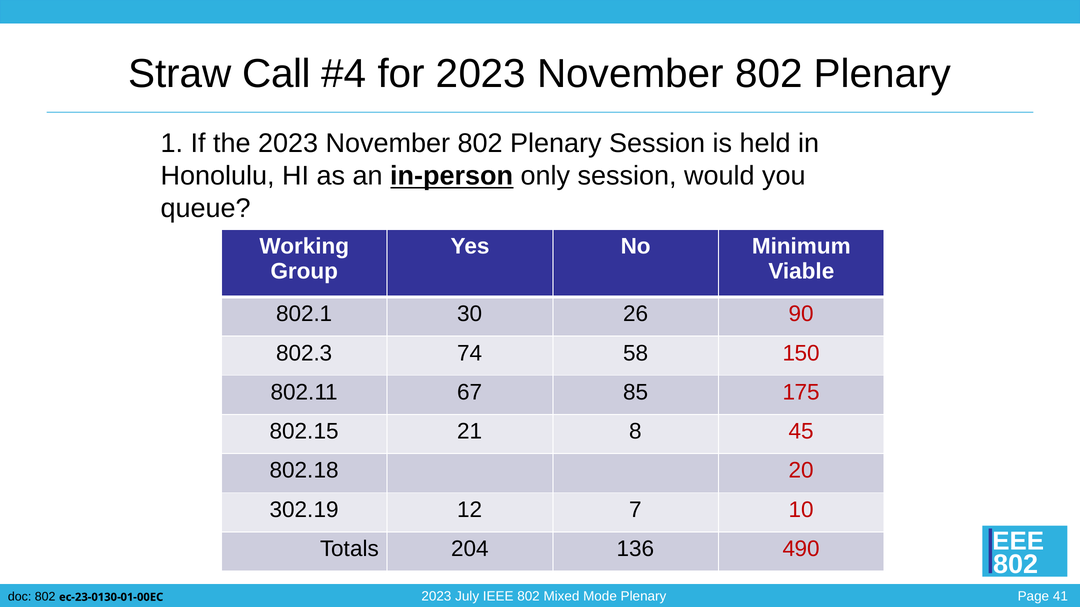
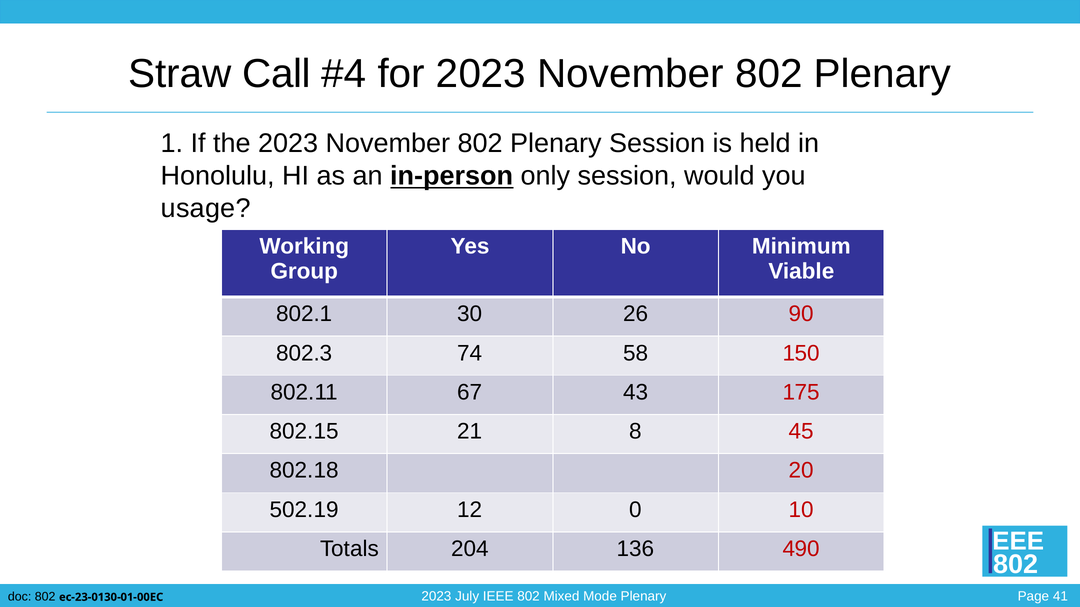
queue: queue -> usage
85: 85 -> 43
302.19: 302.19 -> 502.19
7: 7 -> 0
